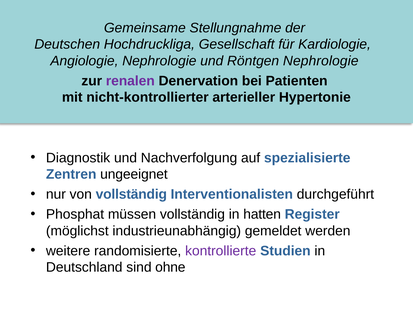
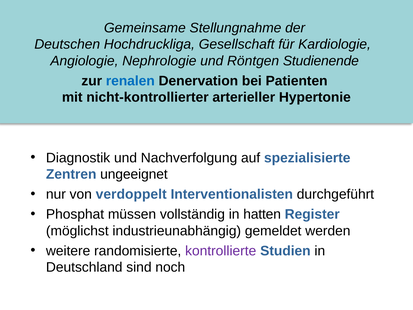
Röntgen Nephrologie: Nephrologie -> Studienende
renalen colour: purple -> blue
von vollständig: vollständig -> verdoppelt
ohne: ohne -> noch
